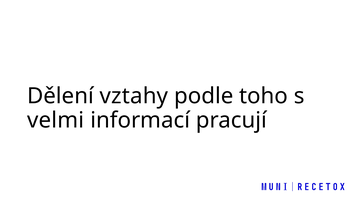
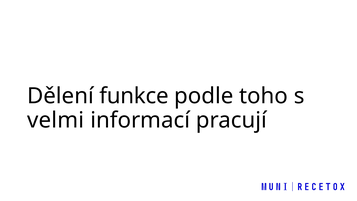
vztahy: vztahy -> funkce
